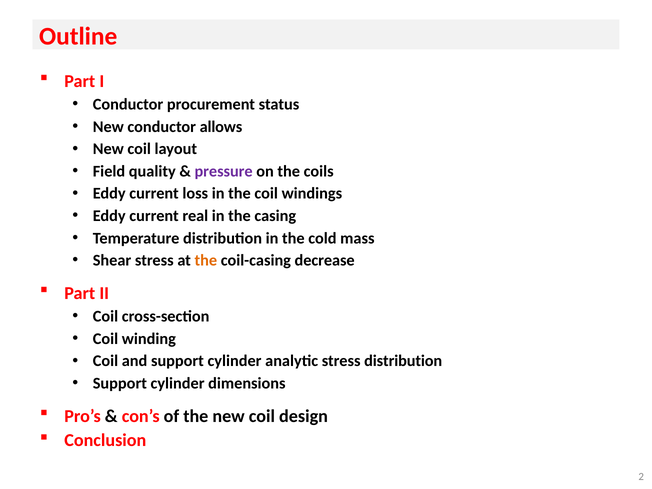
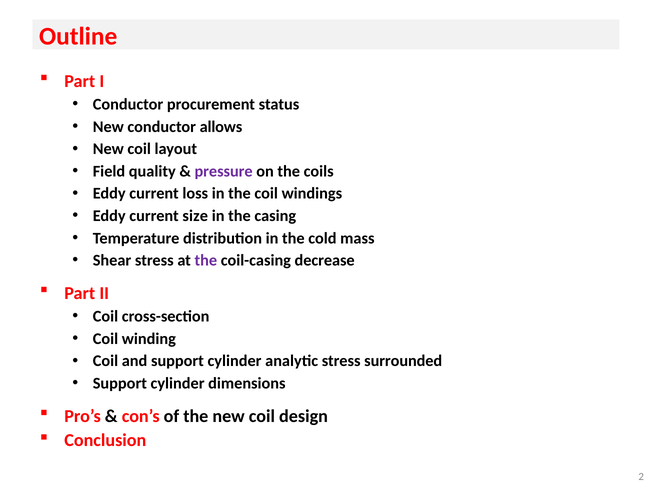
real: real -> size
the at (206, 260) colour: orange -> purple
stress distribution: distribution -> surrounded
